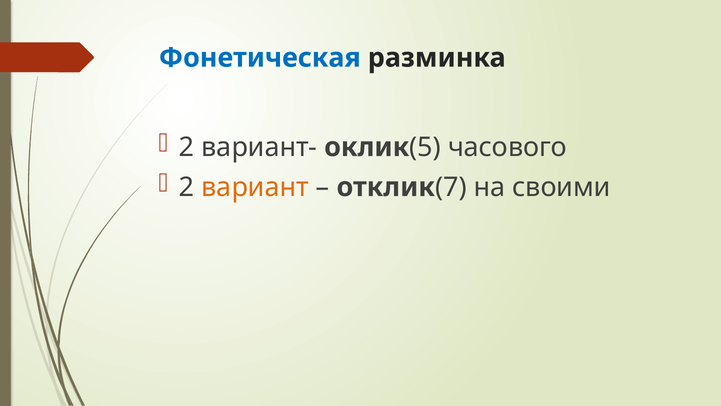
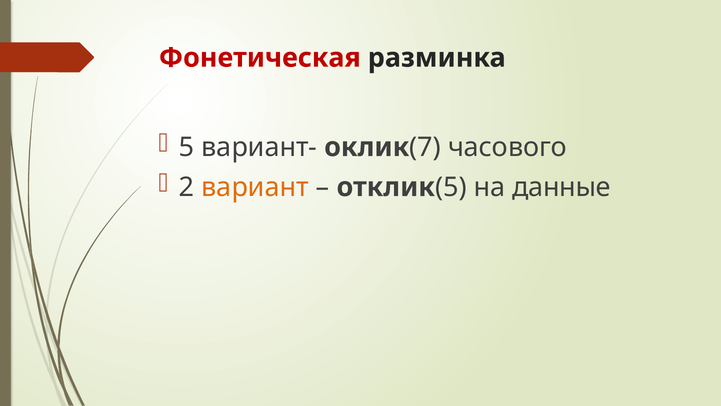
Фонетическая colour: blue -> red
2 at (187, 147): 2 -> 5
5: 5 -> 7
7 at (451, 187): 7 -> 5
своими: своими -> данные
